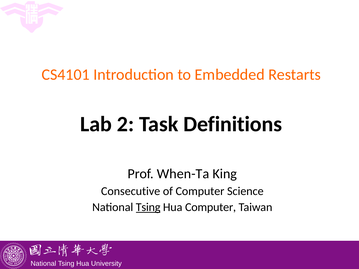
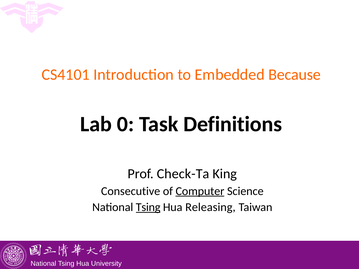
Restarts: Restarts -> Because
2: 2 -> 0
When-Ta: When-Ta -> Check-Ta
Computer at (200, 191) underline: none -> present
Hua Computer: Computer -> Releasing
